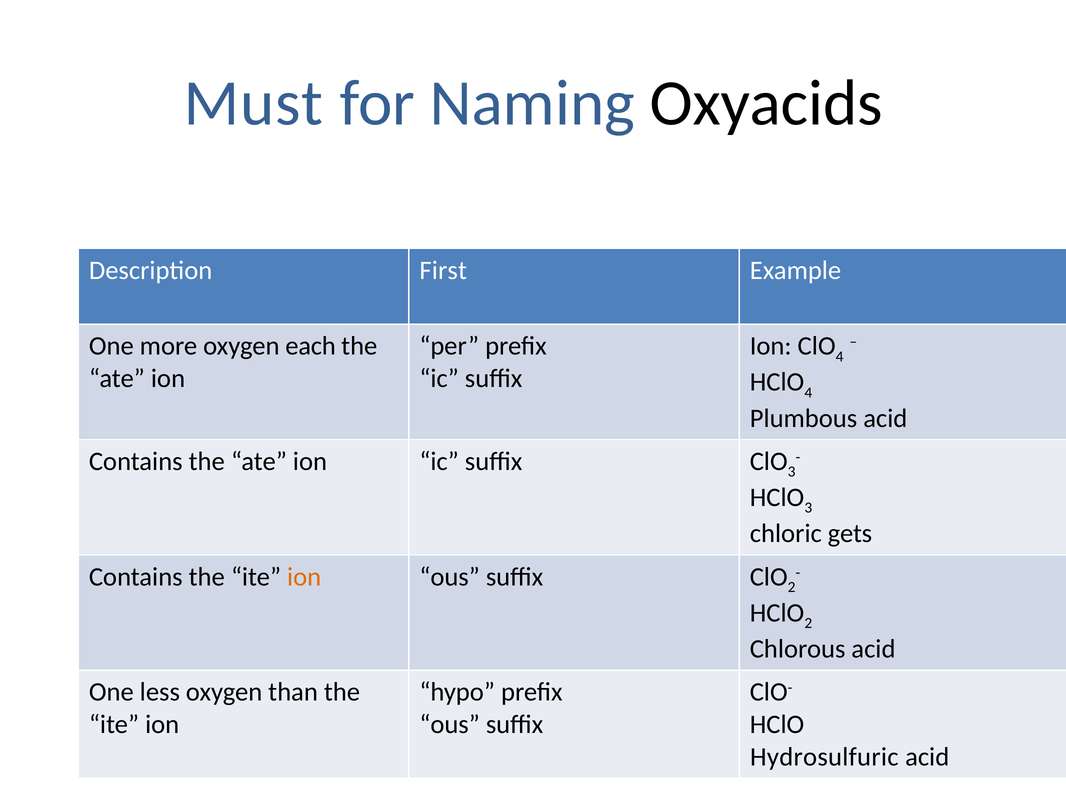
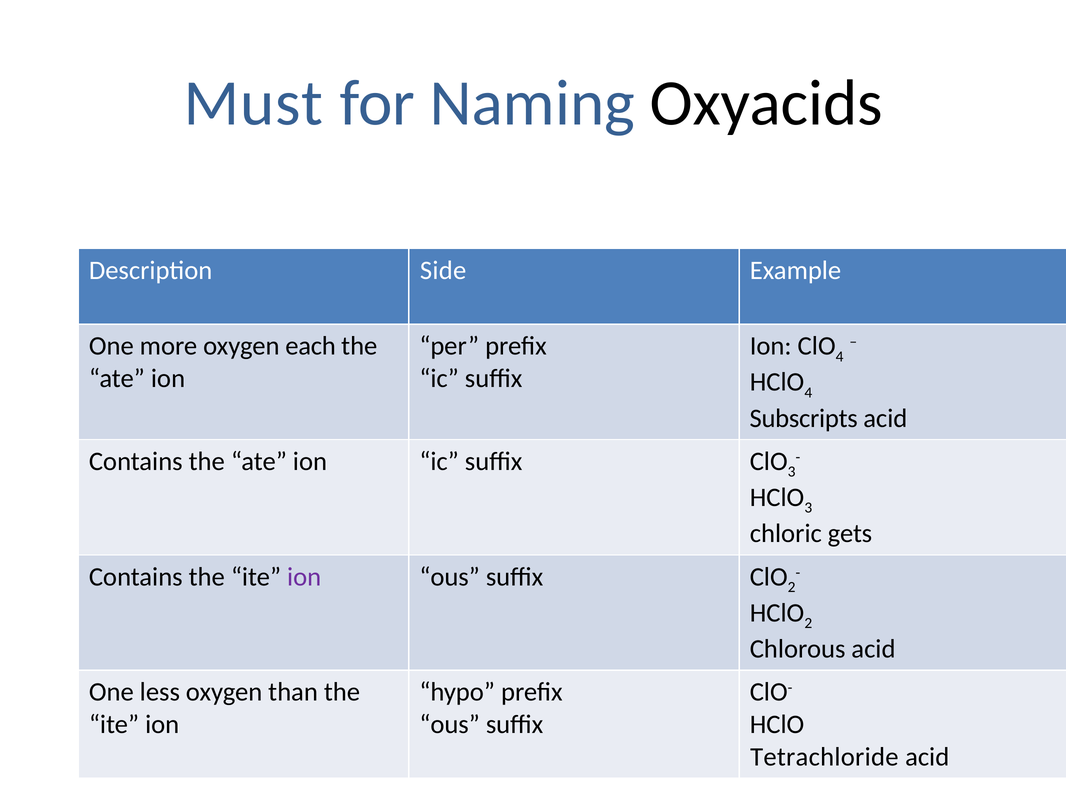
First: First -> Side
Plumbous: Plumbous -> Subscripts
ion at (304, 577) colour: orange -> purple
Hydrosulfuric: Hydrosulfuric -> Tetrachloride
